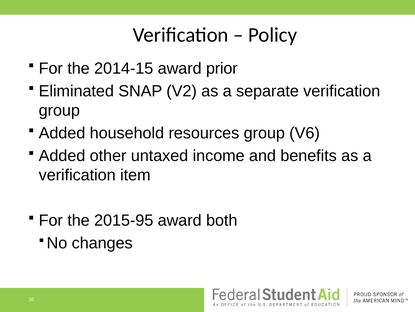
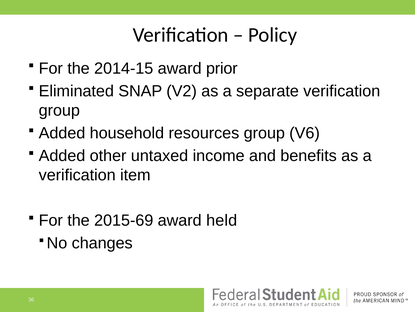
2015-95: 2015-95 -> 2015-69
both: both -> held
